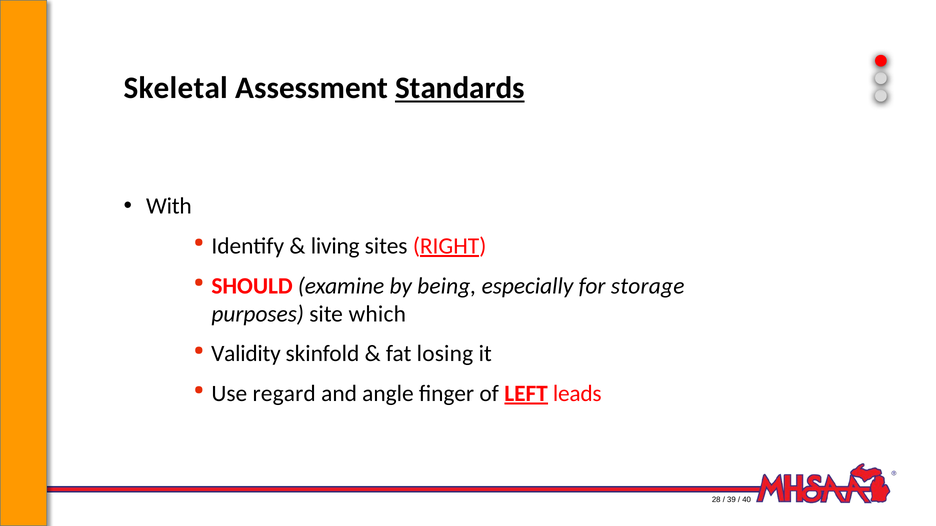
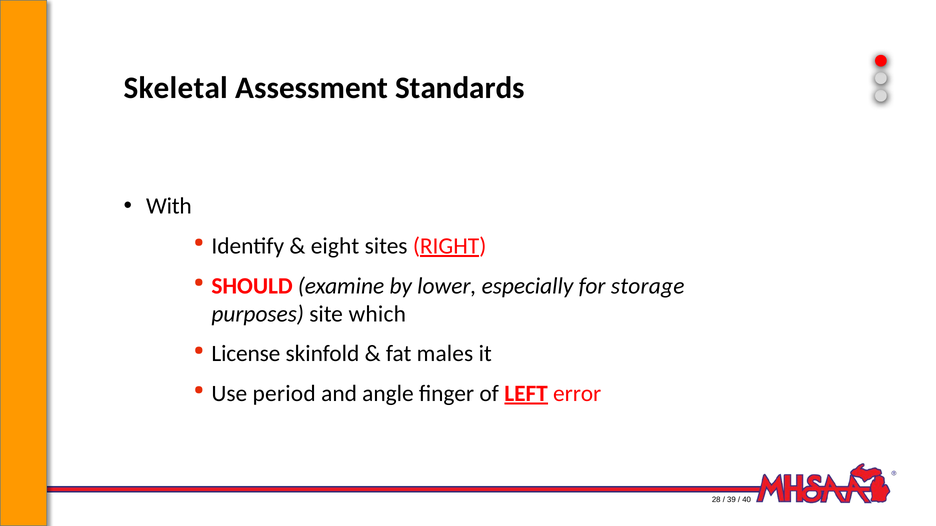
Standards underline: present -> none
living: living -> eight
being: being -> lower
Validity: Validity -> License
losing: losing -> males
regard: regard -> period
leads: leads -> error
